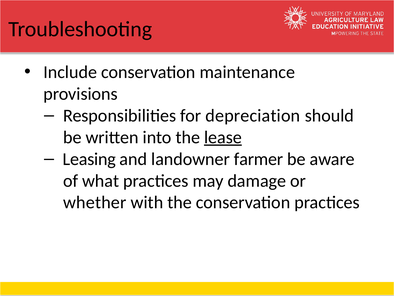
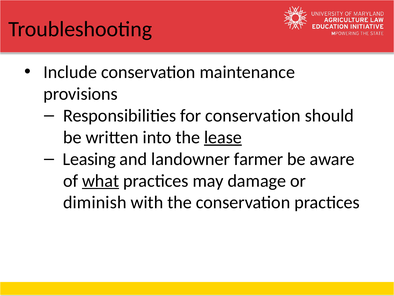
for depreciation: depreciation -> conservation
what underline: none -> present
whether: whether -> diminish
